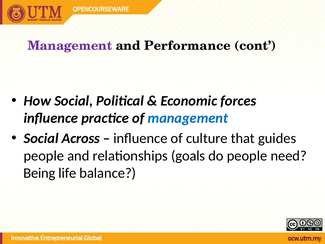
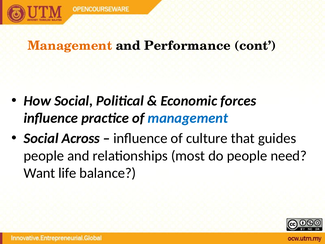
Management at (70, 46) colour: purple -> orange
goals: goals -> most
Being: Being -> Want
